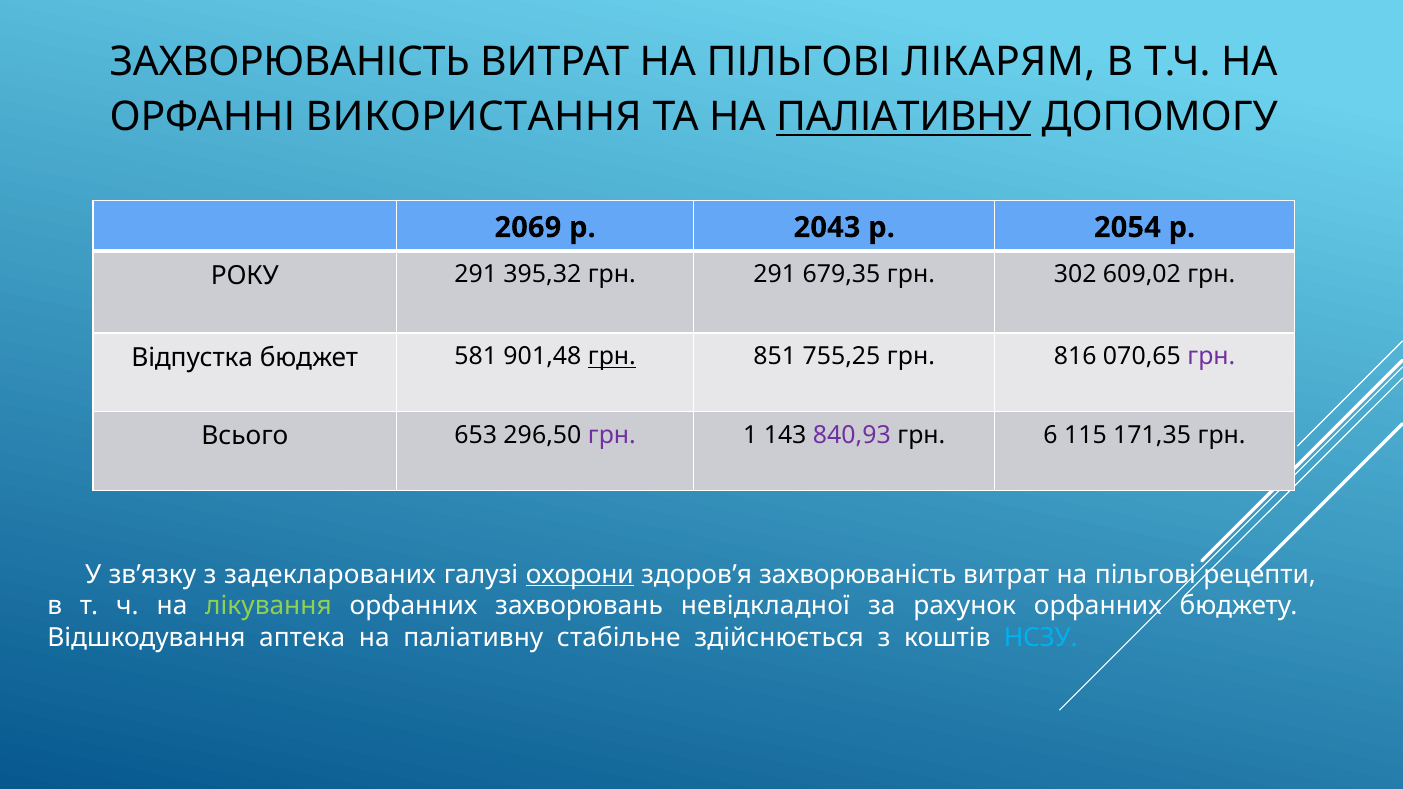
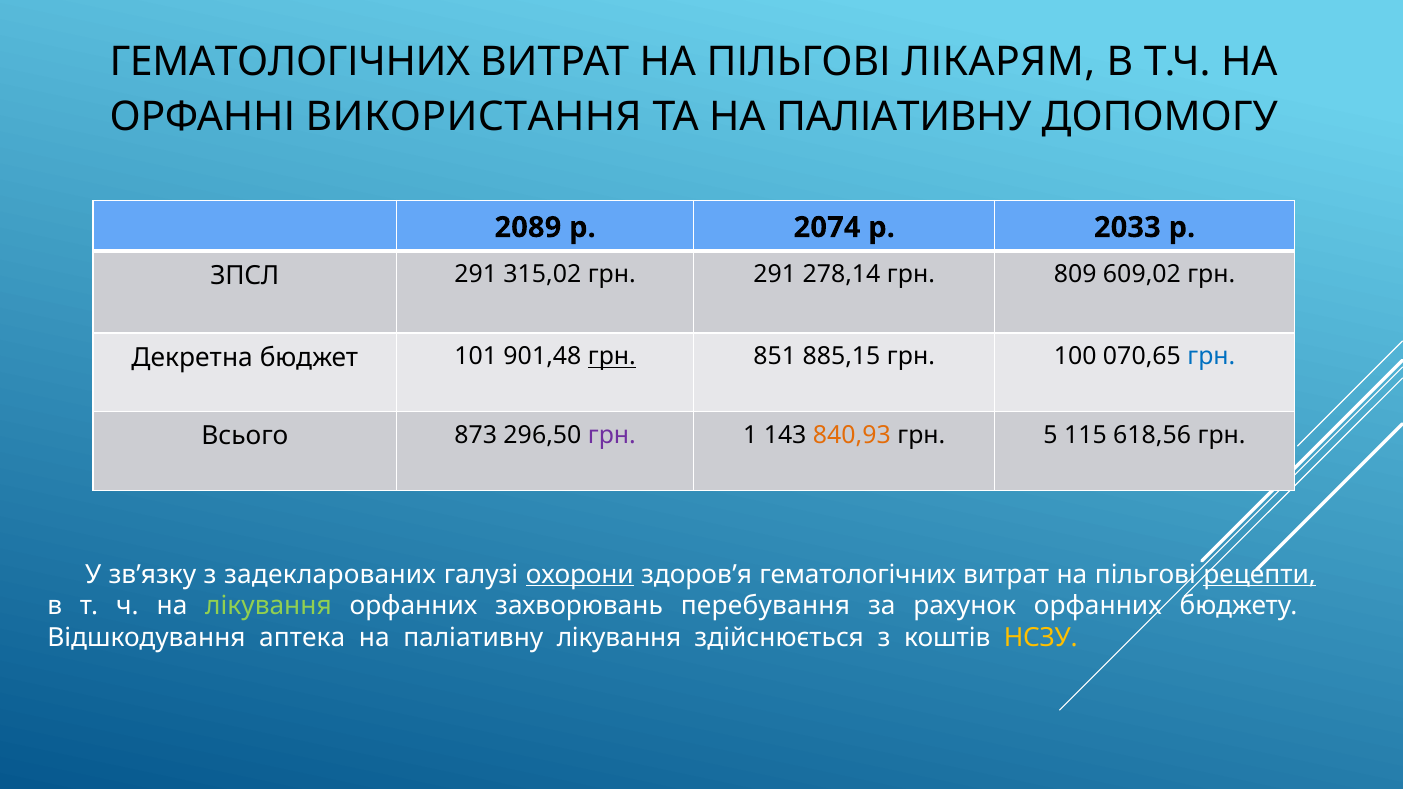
ЗАХВОРЮВАНІСТЬ at (290, 62): ЗАХВОРЮВАНІСТЬ -> ГЕМАТОЛОГІЧНИХ
ПАЛІАТИВНУ at (904, 117) underline: present -> none
2069: 2069 -> 2089
2043: 2043 -> 2074
2054: 2054 -> 2033
РОКУ: РОКУ -> ЗПСЛ
395,32: 395,32 -> 315,02
679,35: 679,35 -> 278,14
302: 302 -> 809
Відпустка: Відпустка -> Декретна
581: 581 -> 101
755,25: 755,25 -> 885,15
816: 816 -> 100
грн at (1211, 357) colour: purple -> blue
653: 653 -> 873
840,93 colour: purple -> orange
6: 6 -> 5
171,35: 171,35 -> 618,56
здоров’я захворюваність: захворюваність -> гематологічних
рецепти underline: none -> present
невідкладної: невідкладної -> перебування
паліативну стабільне: стабільне -> лікування
НСЗУ colour: light blue -> yellow
